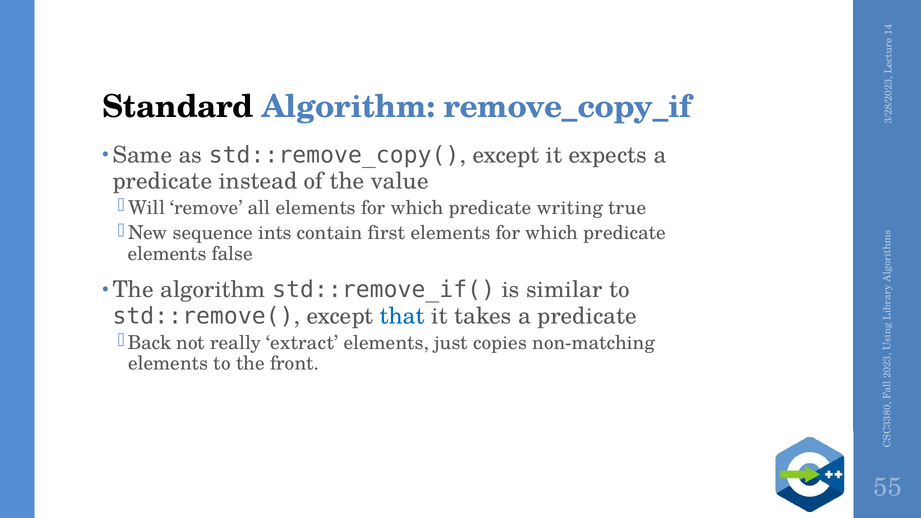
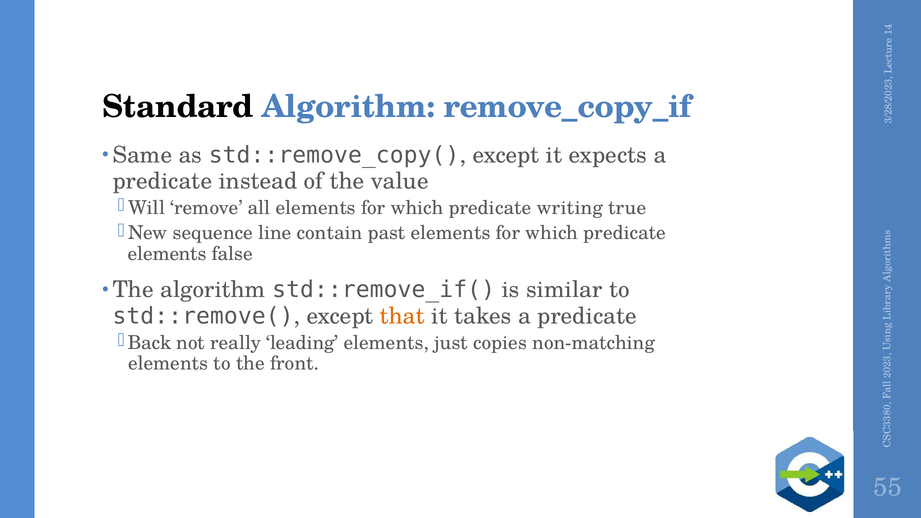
ints: ints -> line
first: first -> past
that colour: blue -> orange
extract: extract -> leading
